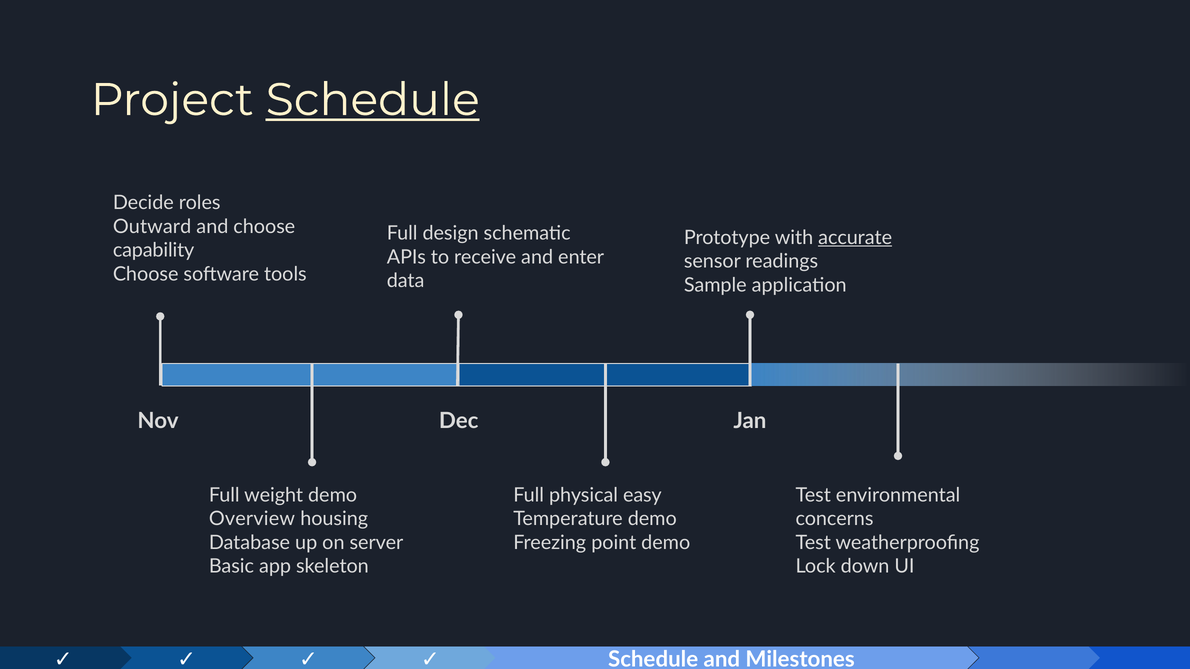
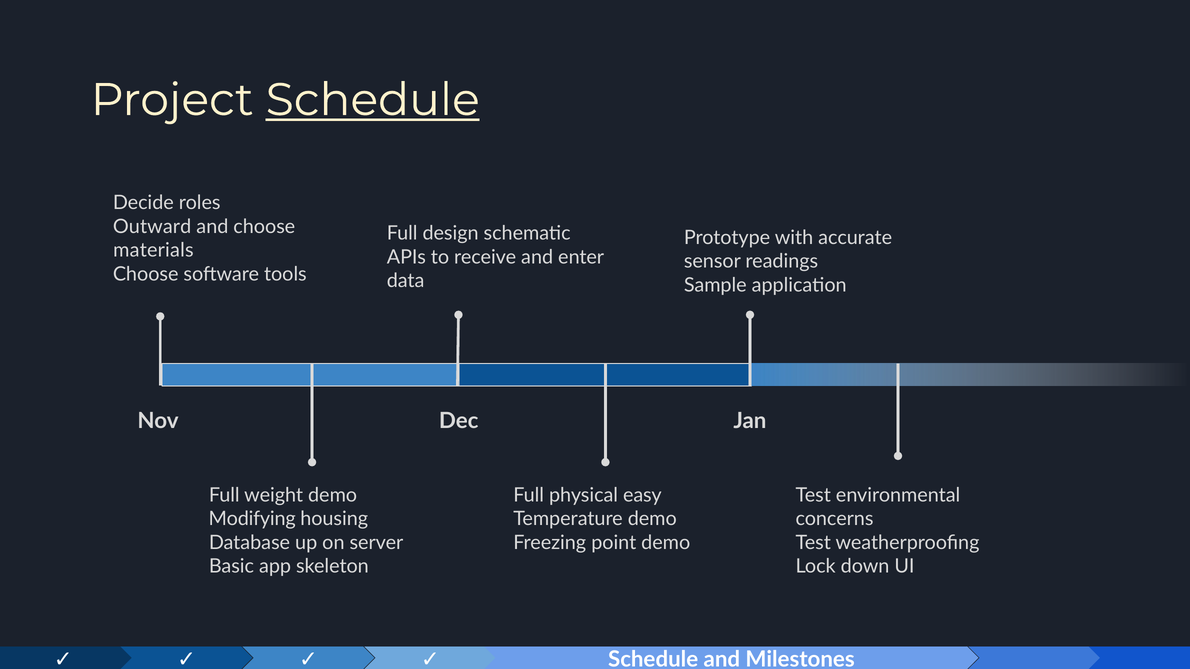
accurate underline: present -> none
capability: capability -> materials
Overview: Overview -> Modifying
